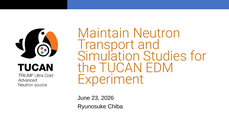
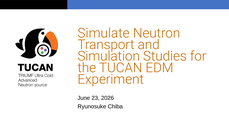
Maintain: Maintain -> Simulate
